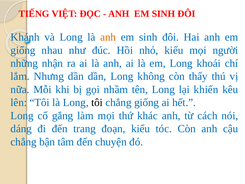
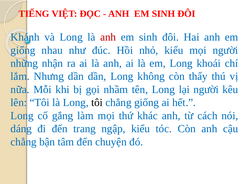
anh at (108, 37) colour: orange -> red
lại khiến: khiến -> người
đoạn: đoạn -> ngập
